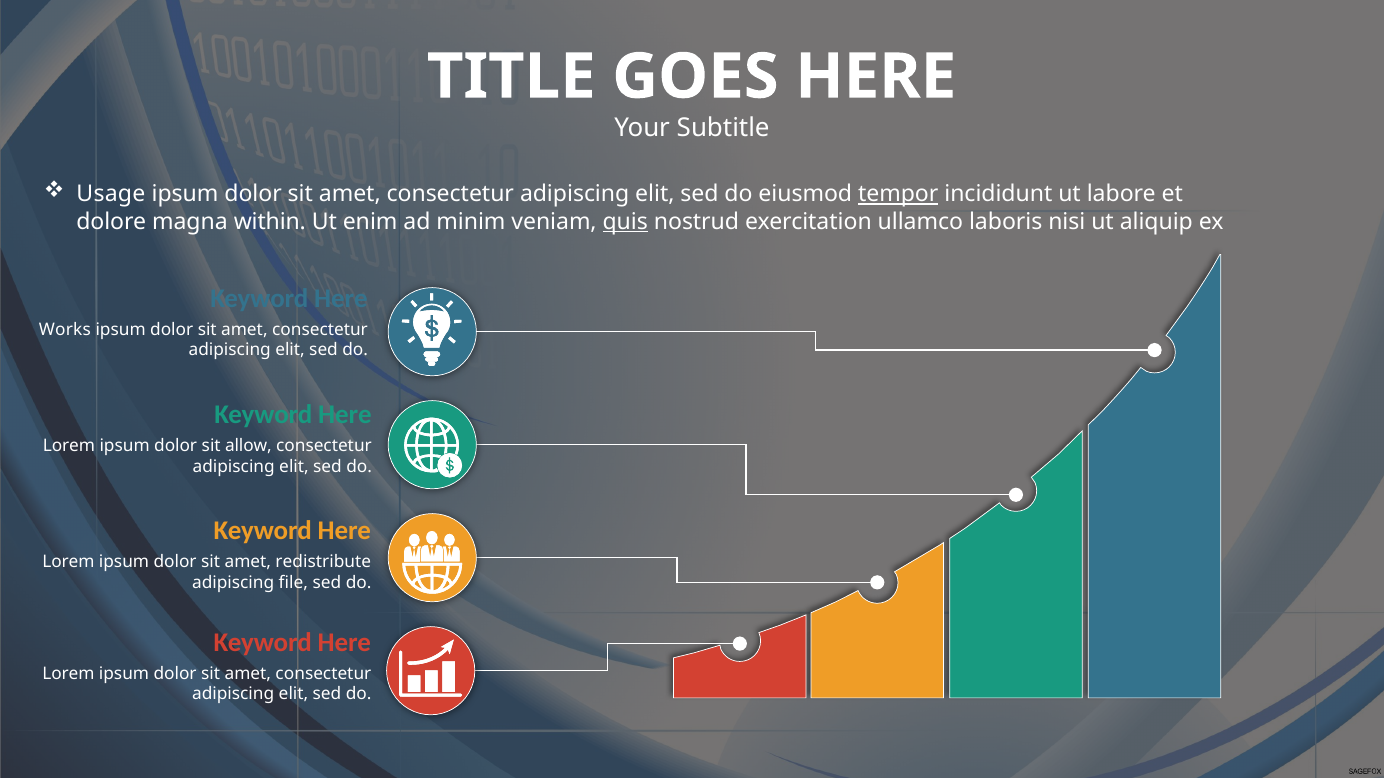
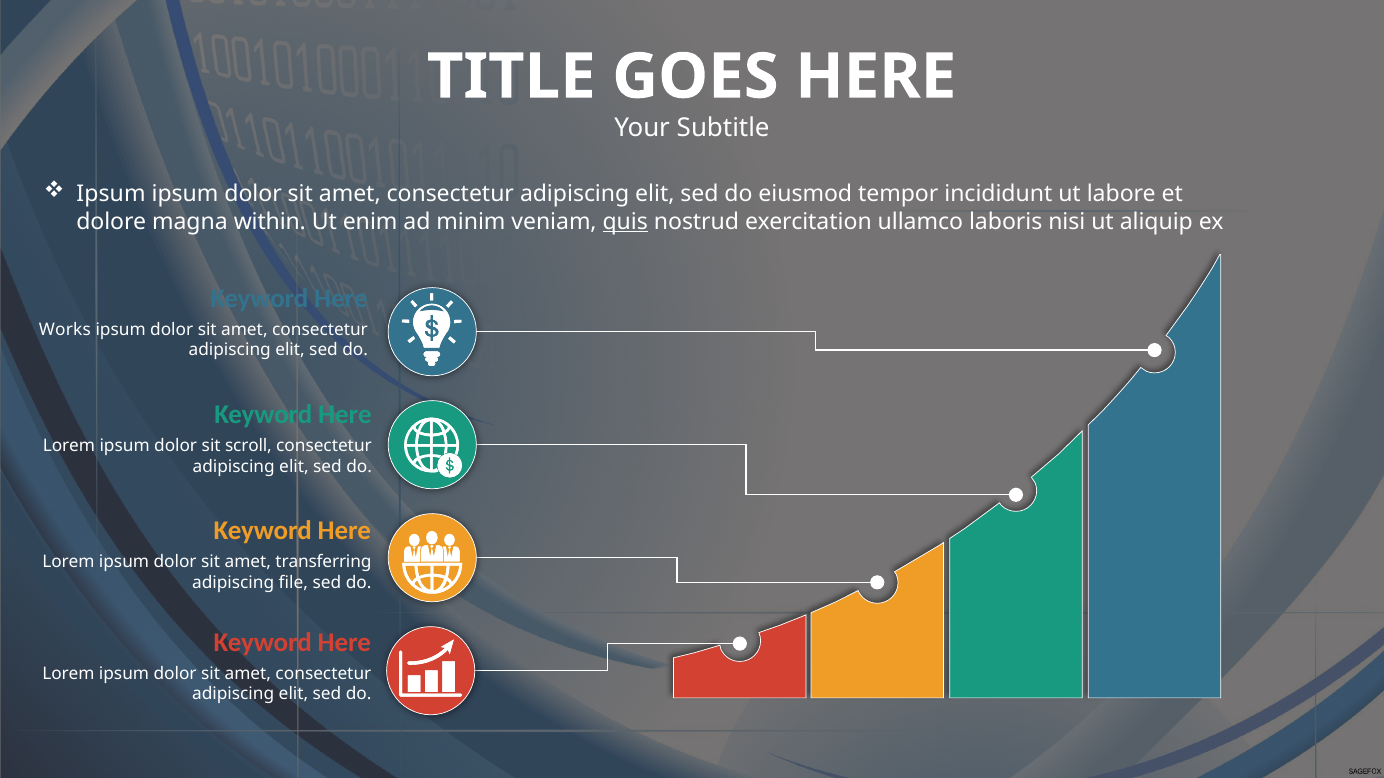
Usage at (111, 194): Usage -> Ipsum
tempor underline: present -> none
allow: allow -> scroll
redistribute: redistribute -> transferring
